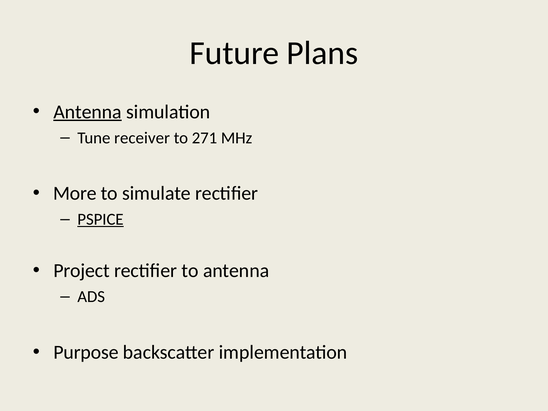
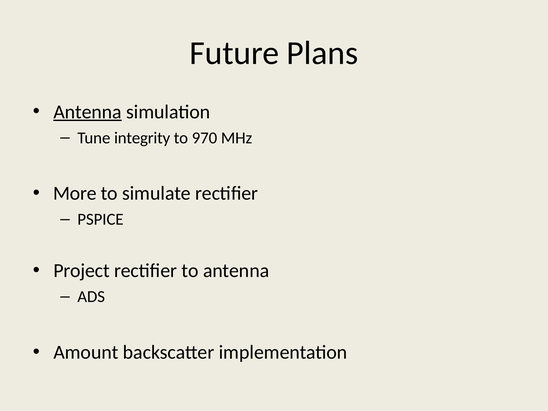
receiver: receiver -> integrity
271: 271 -> 970
PSPICE underline: present -> none
Purpose: Purpose -> Amount
